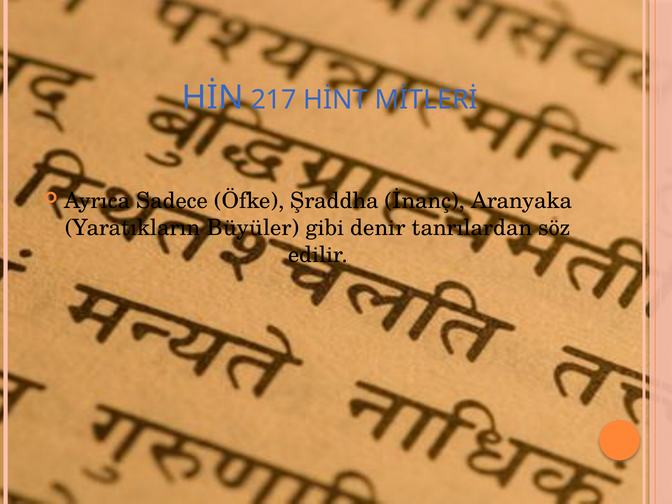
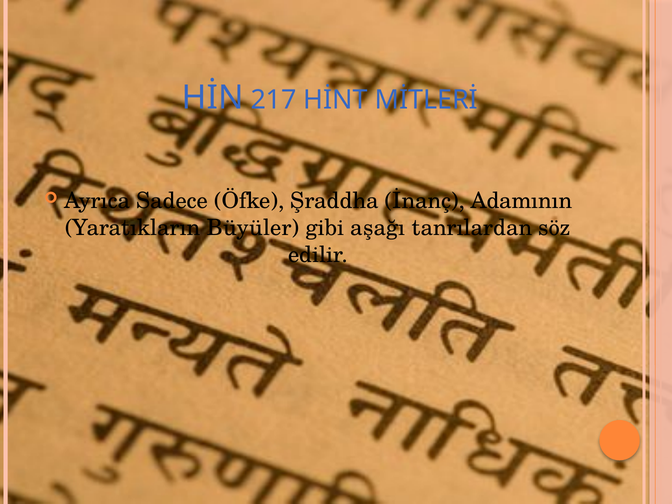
Aranyaka: Aranyaka -> Adamının
denir: denir -> aşağı
